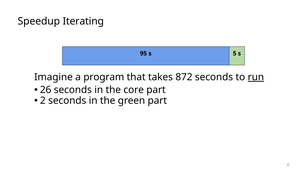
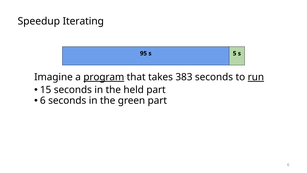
program underline: none -> present
872: 872 -> 383
26: 26 -> 15
core: core -> held
2 at (43, 100): 2 -> 6
